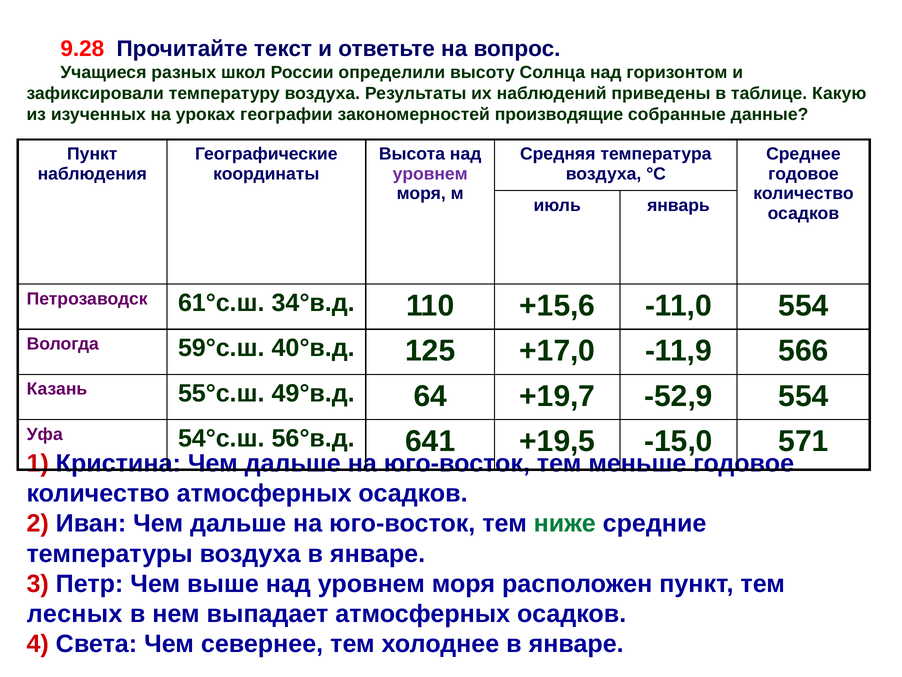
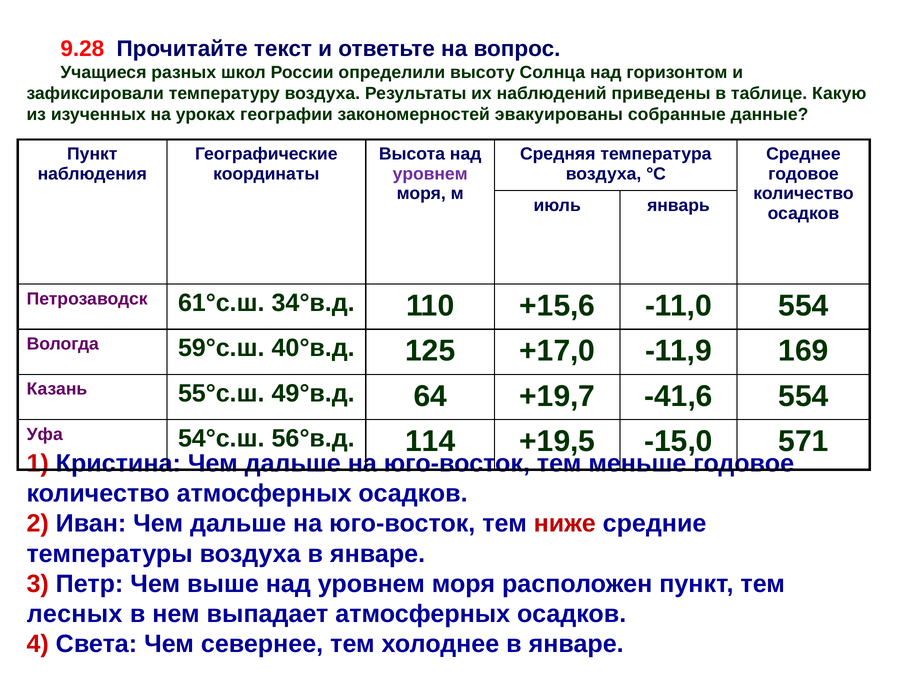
производящие: производящие -> эвакуированы
566: 566 -> 169
-52,9: -52,9 -> -41,6
641: 641 -> 114
ниже colour: green -> red
